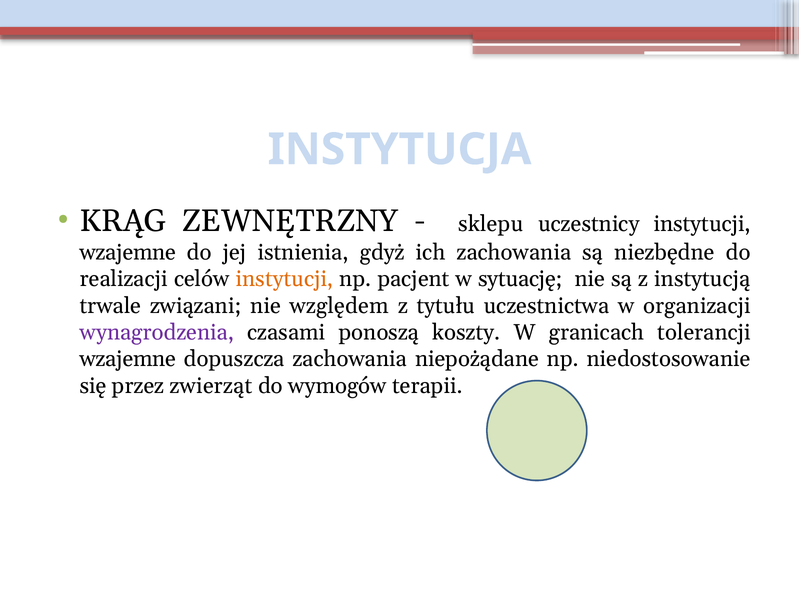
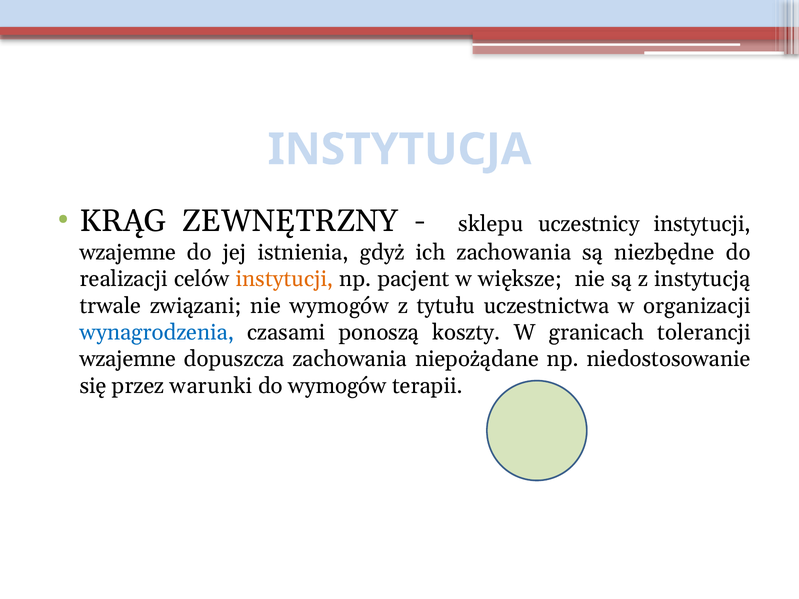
sytuację: sytuację -> większe
nie względem: względem -> wymogów
wynagrodzenia colour: purple -> blue
zwierząt: zwierząt -> warunki
